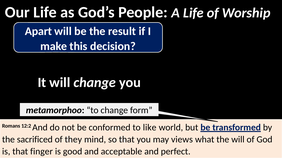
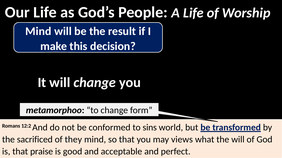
Apart at (38, 31): Apart -> Mind
like: like -> sins
finger: finger -> praise
